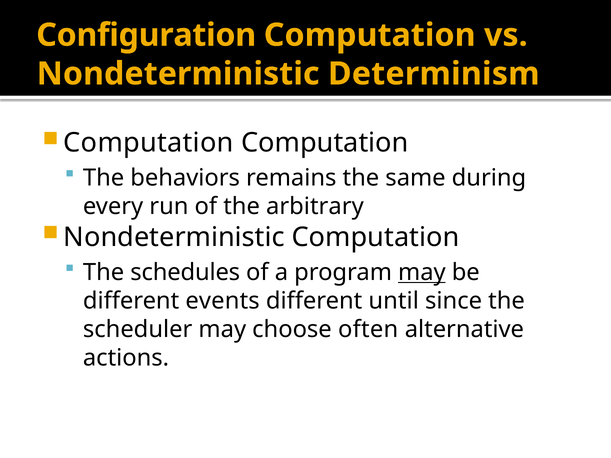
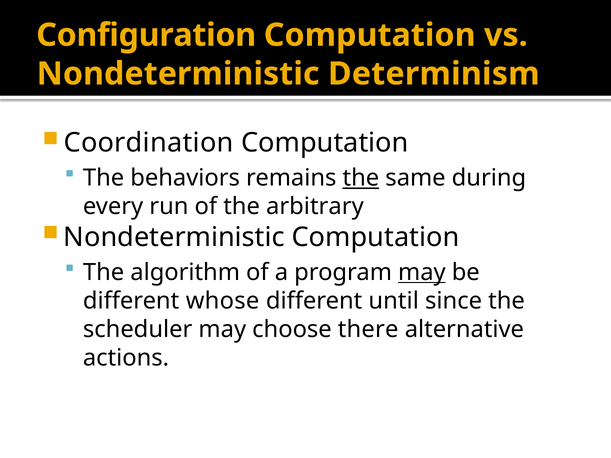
Computation at (149, 143): Computation -> Coordination
the at (361, 178) underline: none -> present
schedules: schedules -> algorithm
events: events -> whose
often: often -> there
